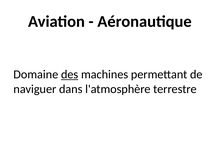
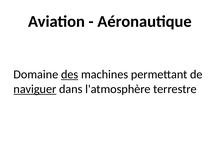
naviguer underline: none -> present
